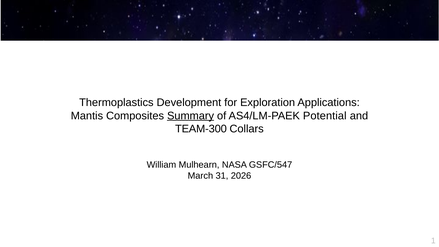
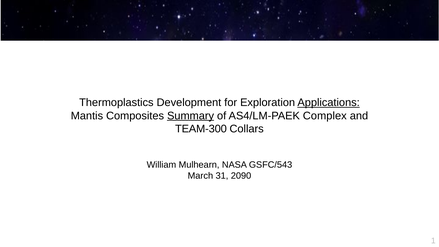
Applications underline: none -> present
Potential: Potential -> Complex
GSFC/547: GSFC/547 -> GSFC/543
2026: 2026 -> 2090
